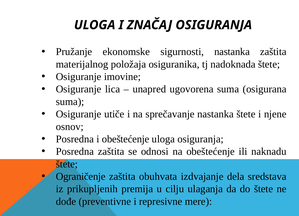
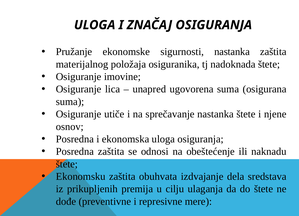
i obeštećenje: obeštećenje -> ekonomska
Ograničenje: Ograničenje -> Ekonomsku
